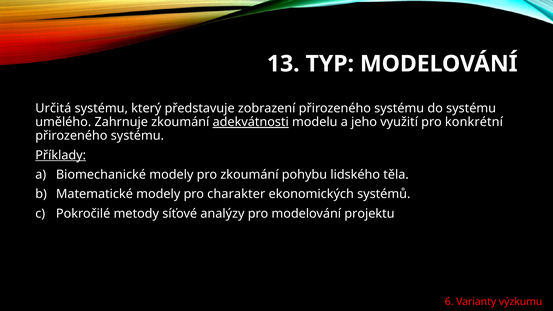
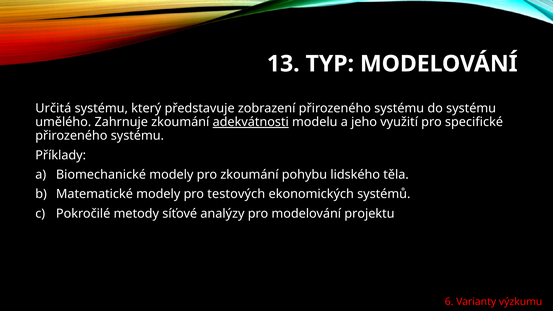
konkrétní: konkrétní -> specifické
Příklady underline: present -> none
charakter: charakter -> testových
